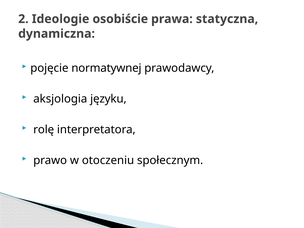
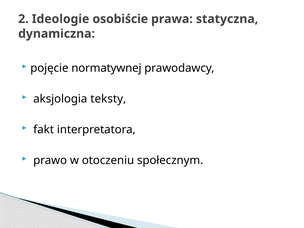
języku: języku -> teksty
rolę: rolę -> fakt
